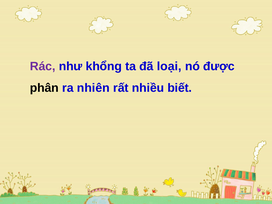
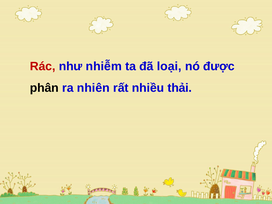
Rác colour: purple -> red
khổng: khổng -> nhiễm
biết: biết -> thải
